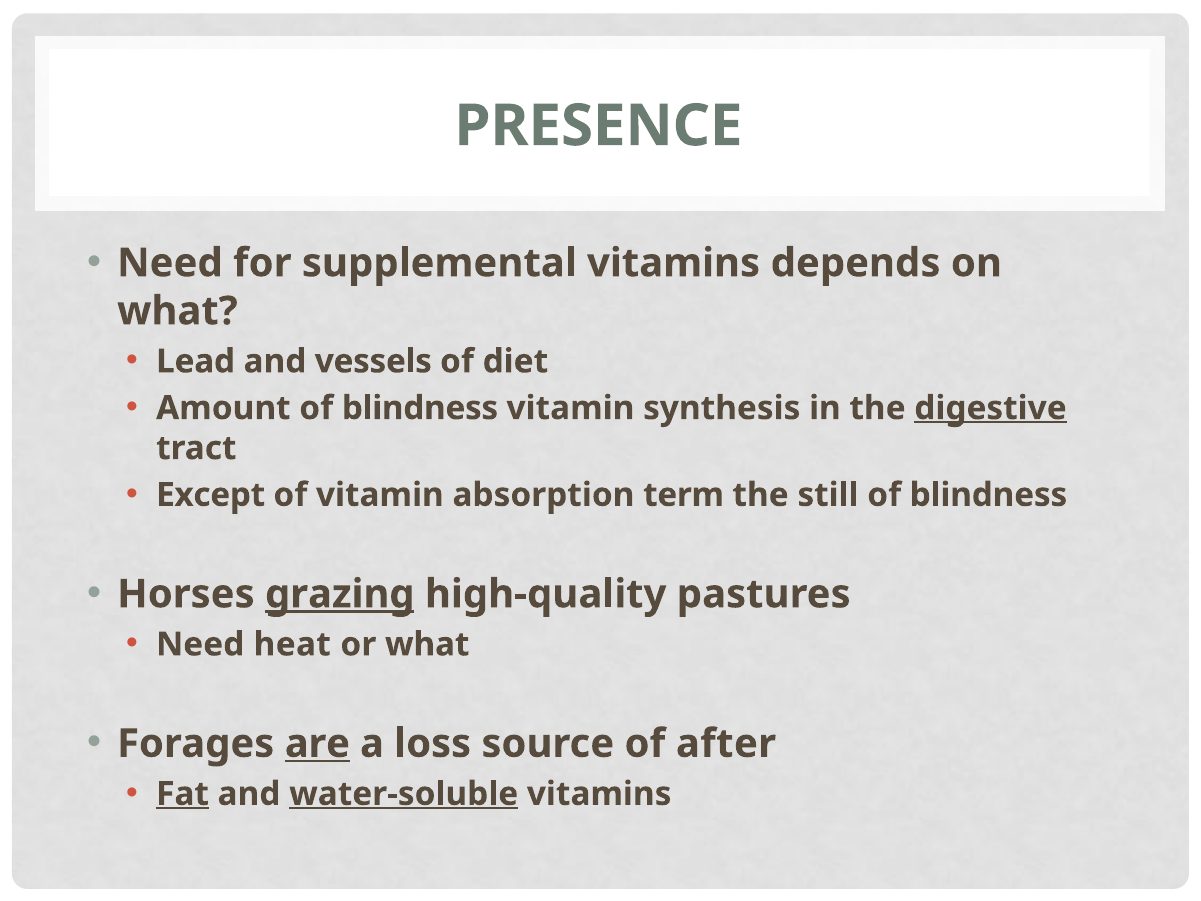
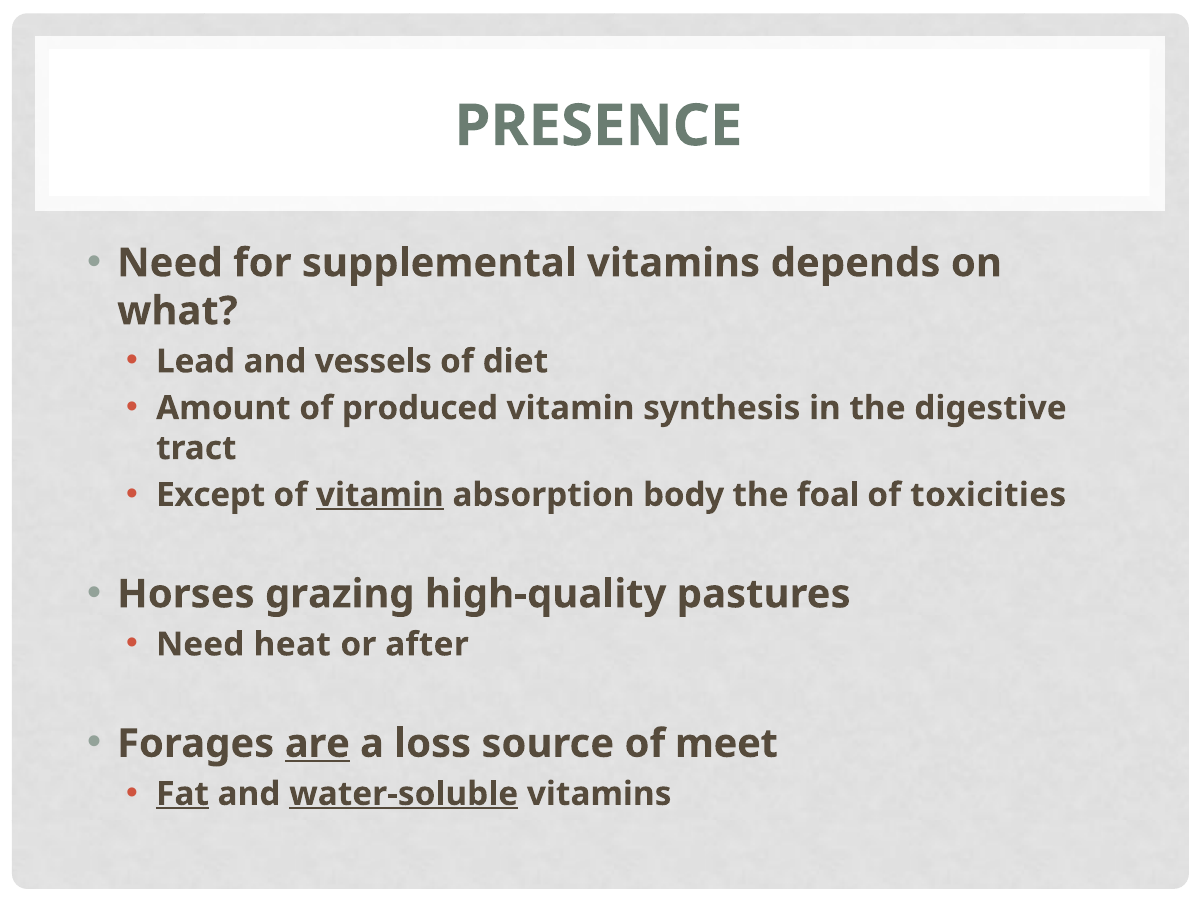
Amount of blindness: blindness -> produced
digestive underline: present -> none
vitamin at (380, 495) underline: none -> present
term: term -> body
still: still -> foal
blindness at (988, 495): blindness -> toxicities
grazing underline: present -> none
or what: what -> after
after: after -> meet
